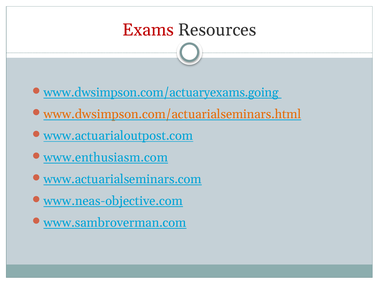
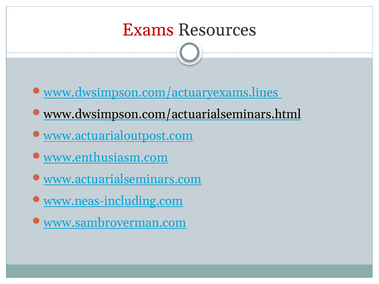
www.dwsimpson.com/actuaryexams.going: www.dwsimpson.com/actuaryexams.going -> www.dwsimpson.com/actuaryexams.lines
www.dwsimpson.com/actuarialseminars.html colour: orange -> black
www.neas-objective.com: www.neas-objective.com -> www.neas-including.com
